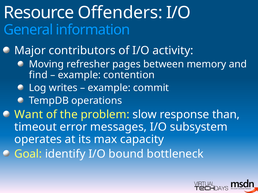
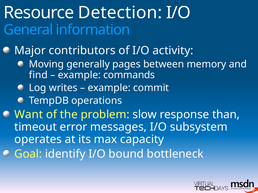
Offenders: Offenders -> Detection
refresher: refresher -> generally
contention: contention -> commands
